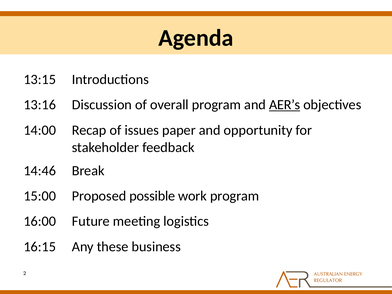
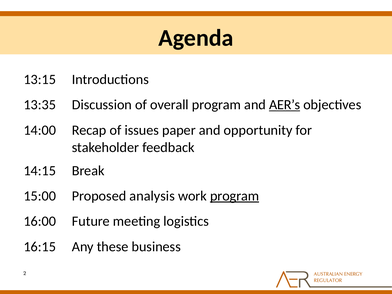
13:16: 13:16 -> 13:35
14:46: 14:46 -> 14:15
possible: possible -> analysis
program at (235, 196) underline: none -> present
